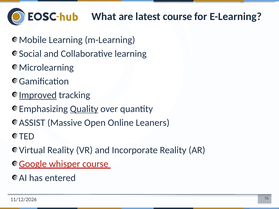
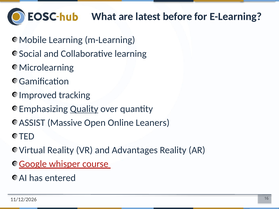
latest course: course -> before
Improved underline: present -> none
Incorporate: Incorporate -> Advantages
